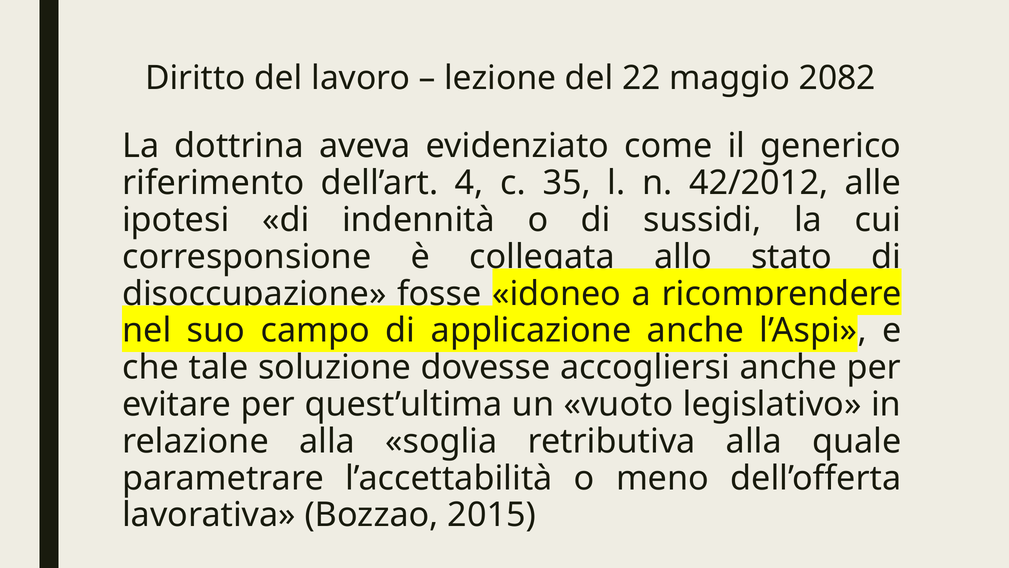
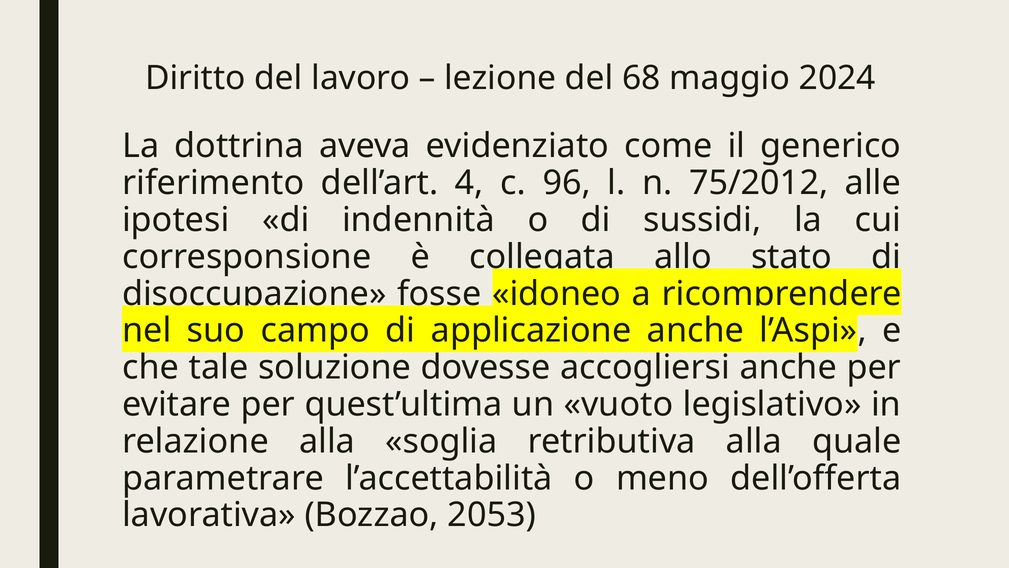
22: 22 -> 68
2082: 2082 -> 2024
35: 35 -> 96
42/2012: 42/2012 -> 75/2012
2015: 2015 -> 2053
